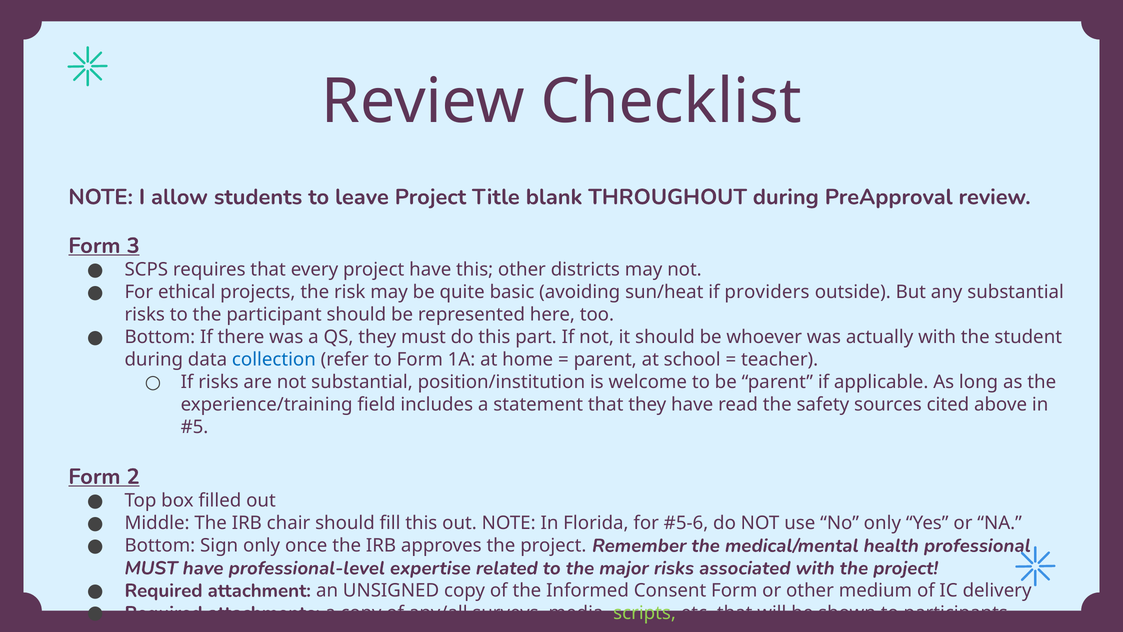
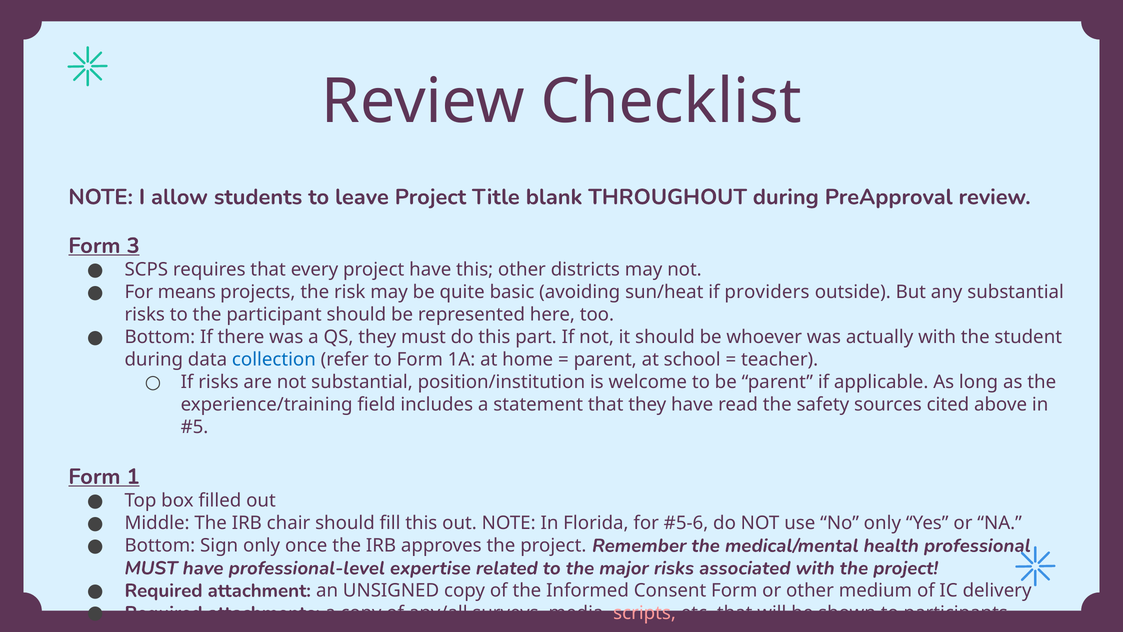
ethical: ethical -> means
2: 2 -> 1
scripts colour: light green -> pink
